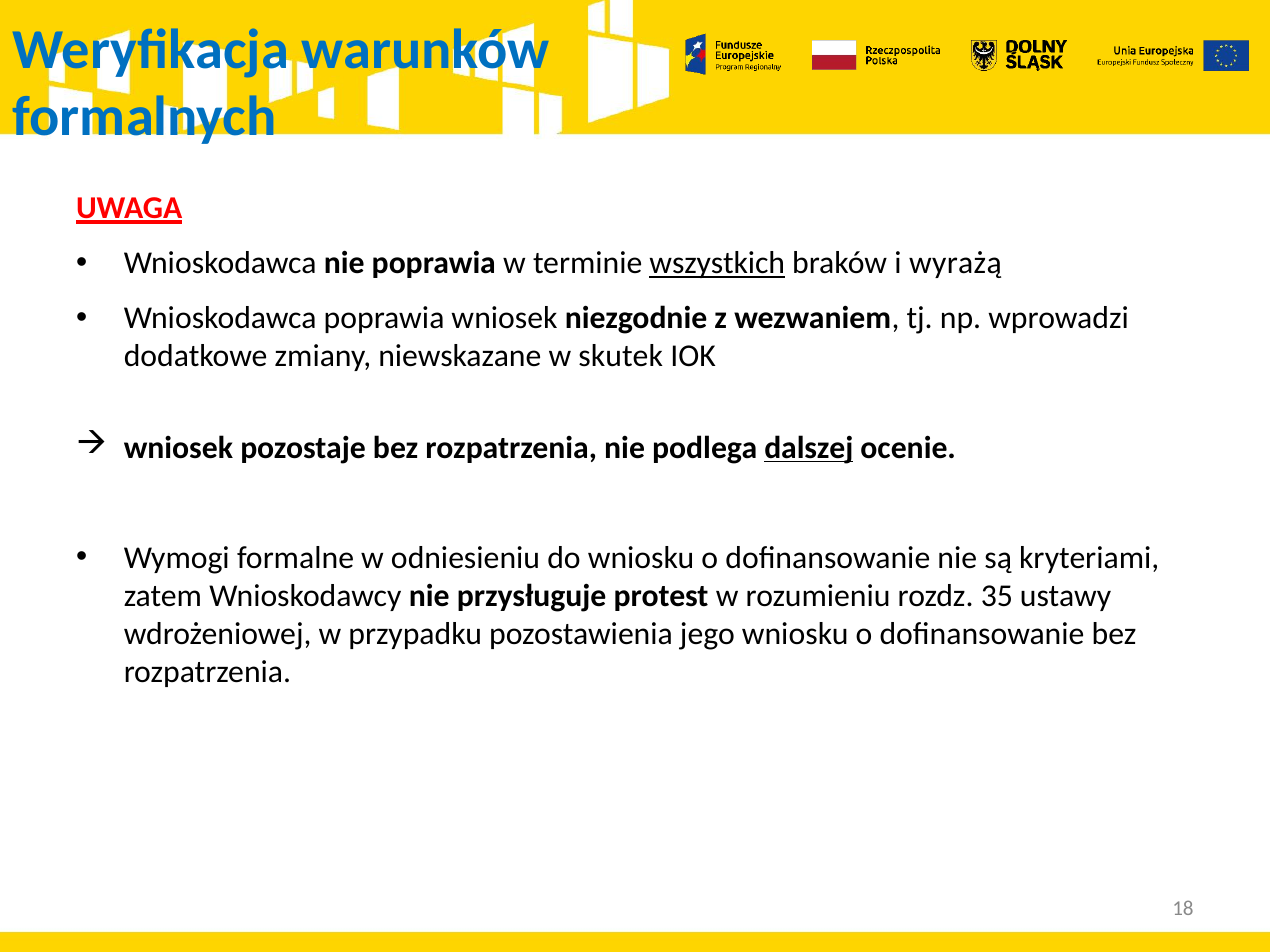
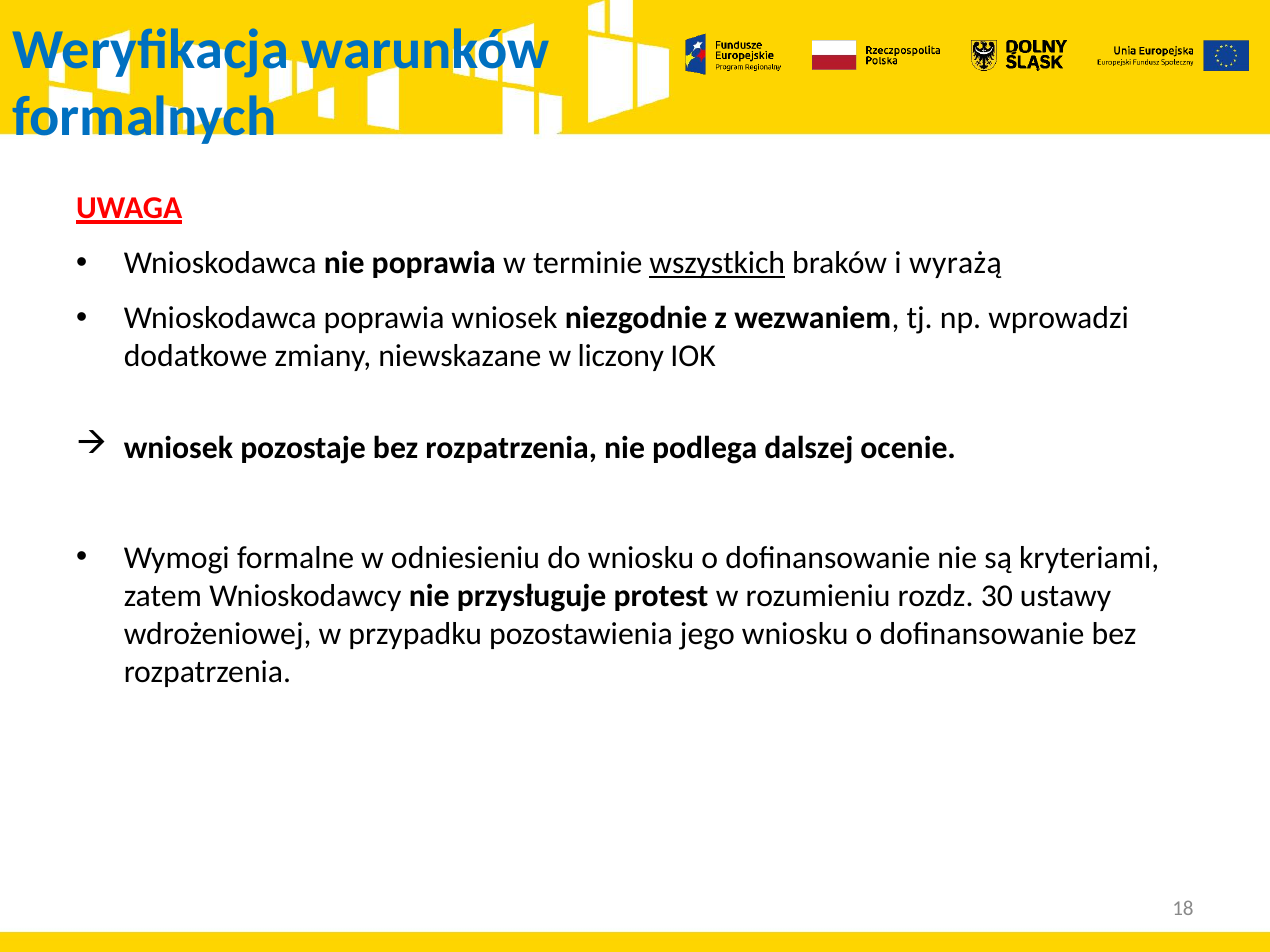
skutek: skutek -> liczony
dalszej underline: present -> none
35: 35 -> 30
